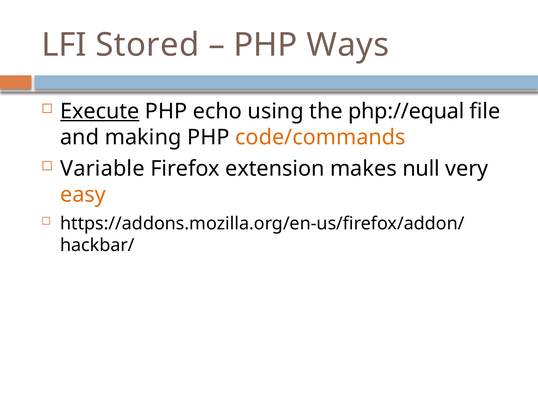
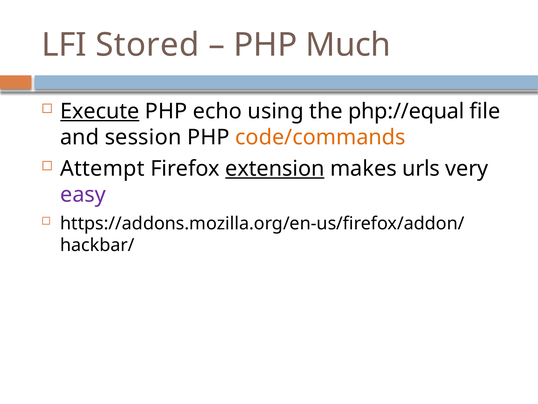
Ways: Ways -> Much
making: making -> session
Variable: Variable -> Attempt
extension underline: none -> present
null: null -> urls
easy colour: orange -> purple
